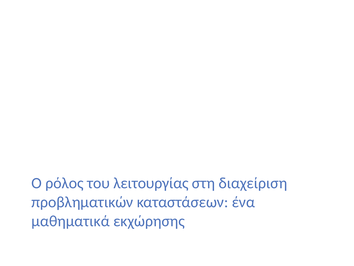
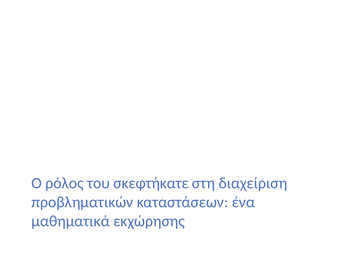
λειτουργίας: λειτουργίας -> σκεφτήκατε
